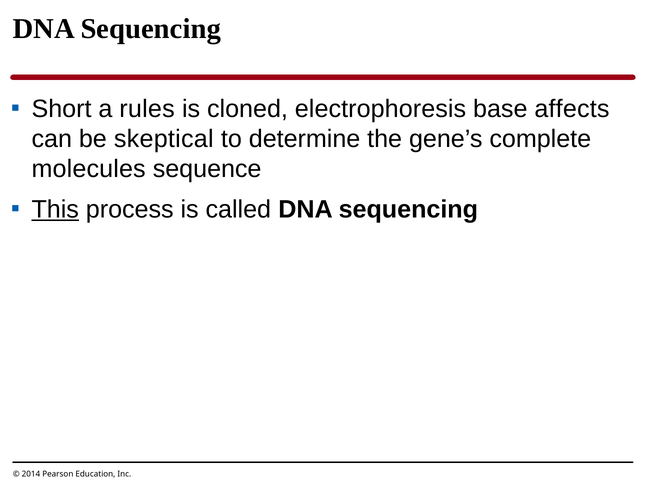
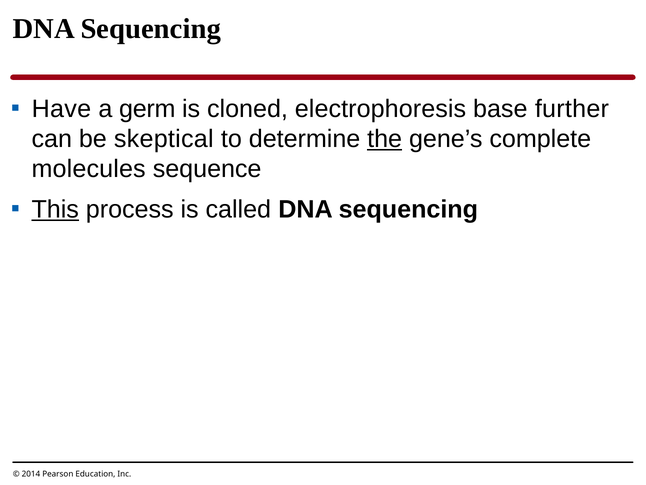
Short: Short -> Have
rules: rules -> germ
affects: affects -> further
the underline: none -> present
